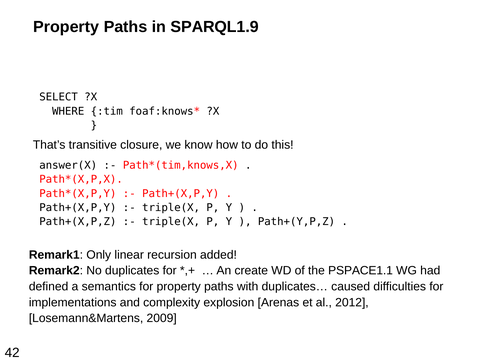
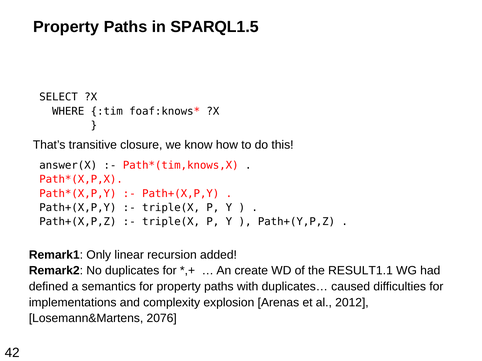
SPARQL1.9: SPARQL1.9 -> SPARQL1.5
PSPACE1.1: PSPACE1.1 -> RESULT1.1
2009: 2009 -> 2076
